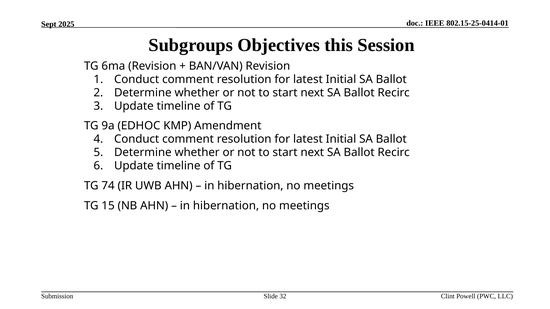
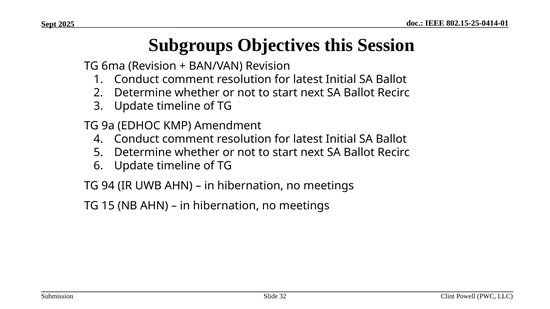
74: 74 -> 94
